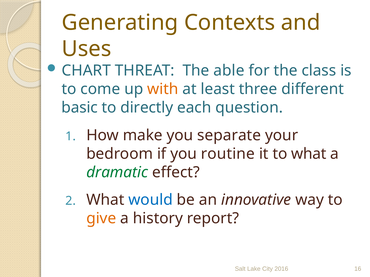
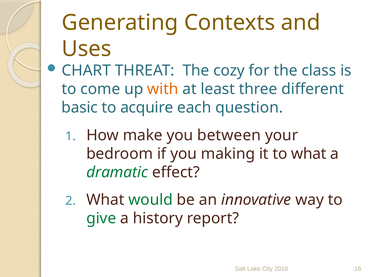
able: able -> cozy
directly: directly -> acquire
separate: separate -> between
routine: routine -> making
would colour: blue -> green
give colour: orange -> green
